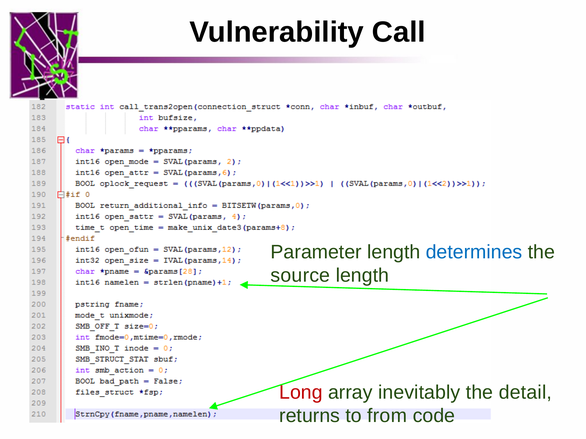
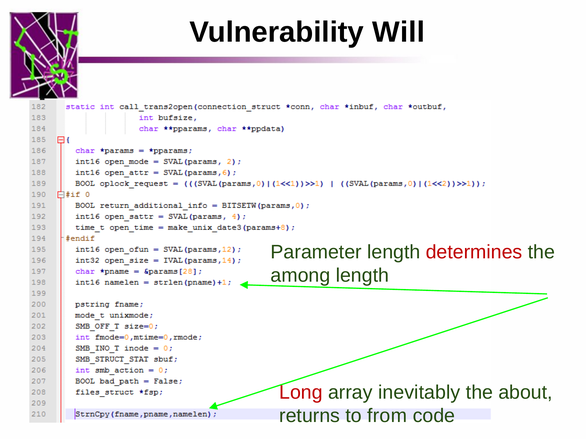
Call: Call -> Will
determines colour: blue -> red
source: source -> among
detail: detail -> about
